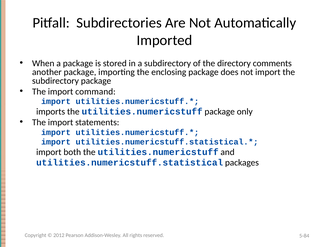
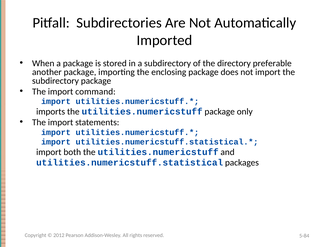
comments: comments -> preferable
